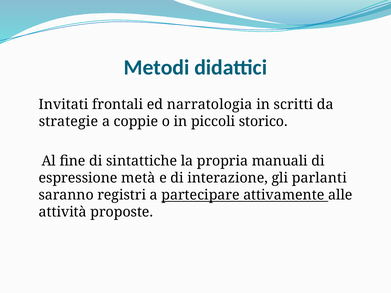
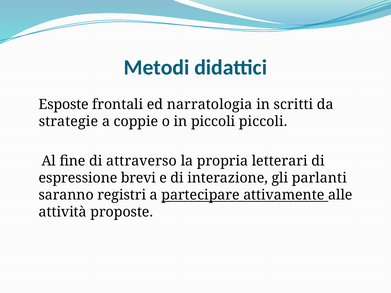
Invitati: Invitati -> Esposte
piccoli storico: storico -> piccoli
sintattiche: sintattiche -> attraverso
manuali: manuali -> letterari
metà: metà -> brevi
